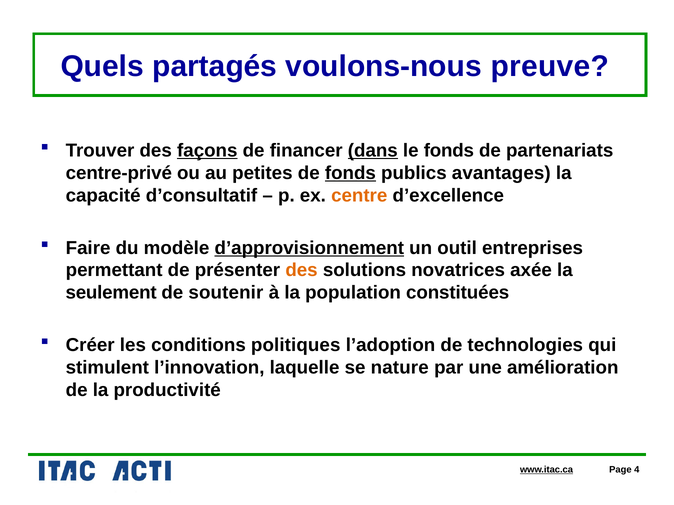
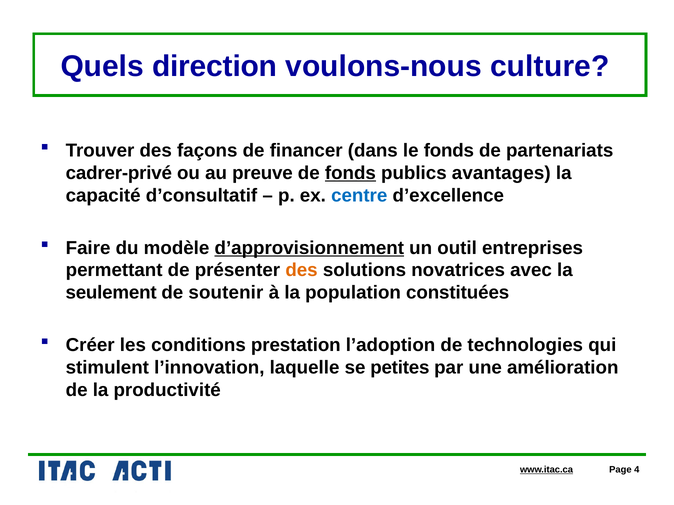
partagés: partagés -> direction
preuve: preuve -> culture
façons underline: present -> none
dans underline: present -> none
centre-privé: centre-privé -> cadrer-privé
petites: petites -> preuve
centre colour: orange -> blue
axée: axée -> avec
politiques: politiques -> prestation
nature: nature -> petites
